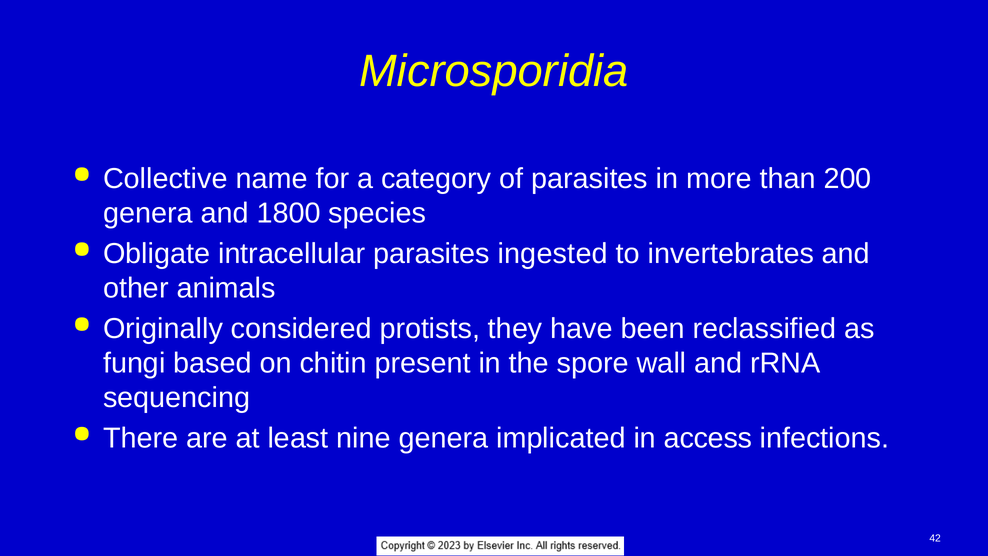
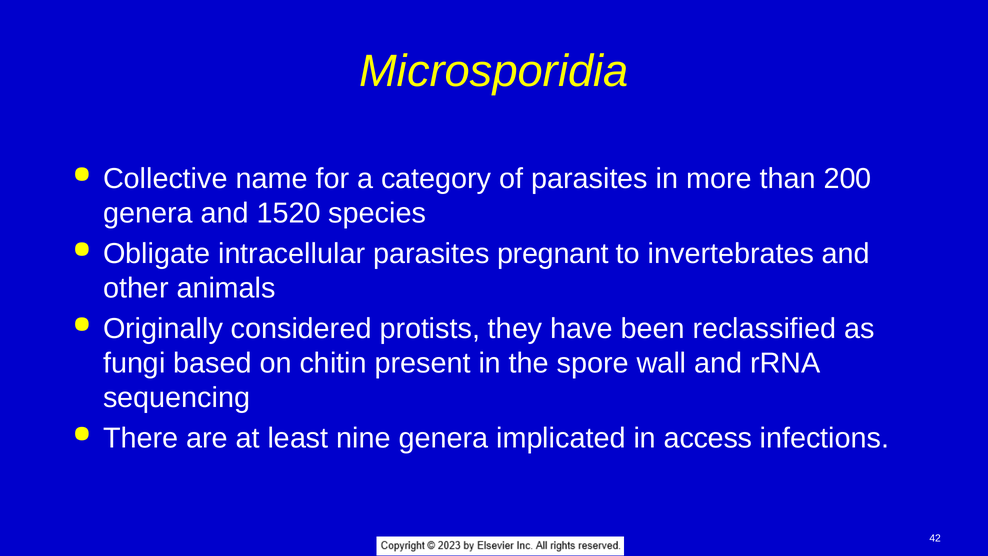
1800: 1800 -> 1520
ingested: ingested -> pregnant
